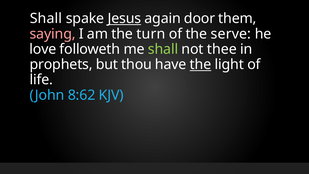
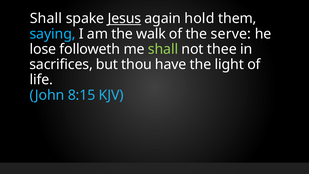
door: door -> hold
saying colour: pink -> light blue
turn: turn -> walk
love: love -> lose
prophets: prophets -> sacrifices
the at (201, 64) underline: present -> none
8:62: 8:62 -> 8:15
